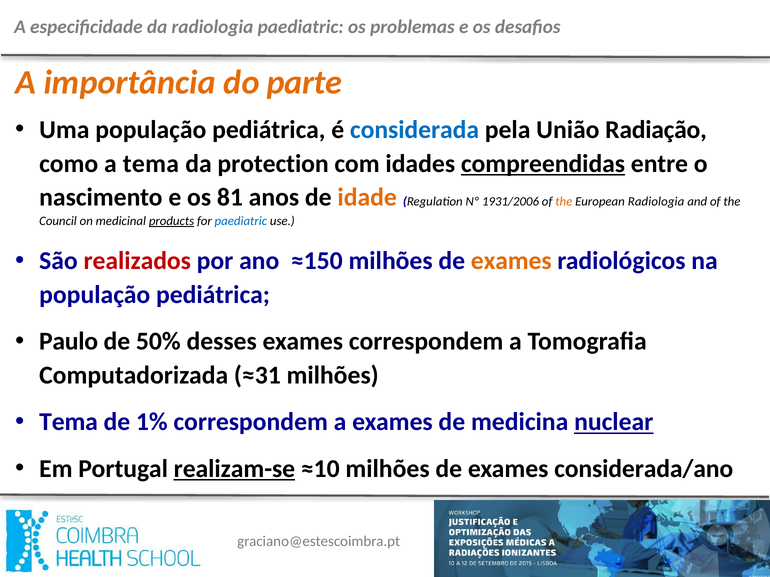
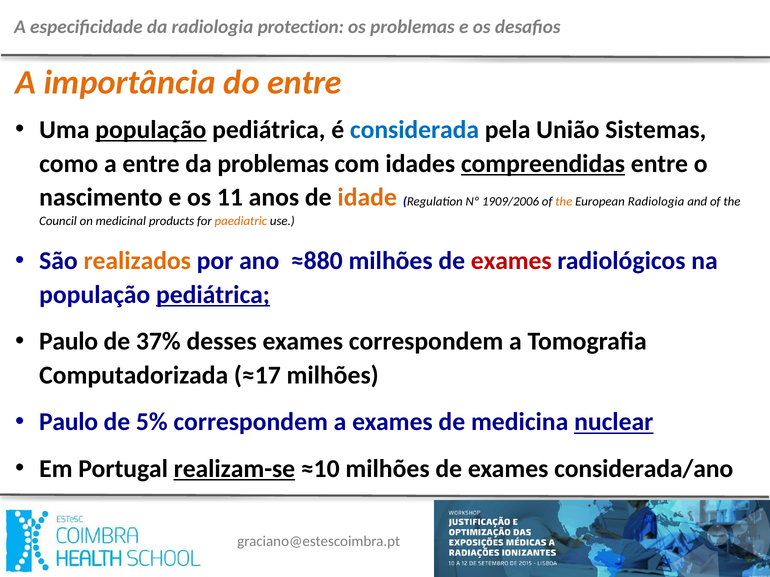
paediatric at (301, 27): paediatric -> protection
do parte: parte -> entre
população at (151, 130) underline: none -> present
Radiação: Radiação -> Sistemas
a tema: tema -> entre
da protection: protection -> problemas
81: 81 -> 11
1931/2006: 1931/2006 -> 1909/2006
products underline: present -> none
paediatric at (241, 221) colour: blue -> orange
realizados colour: red -> orange
≈150: ≈150 -> ≈880
exames at (511, 261) colour: orange -> red
pediátrica at (213, 295) underline: none -> present
50%: 50% -> 37%
≈31: ≈31 -> ≈17
Tema at (69, 422): Tema -> Paulo
1%: 1% -> 5%
